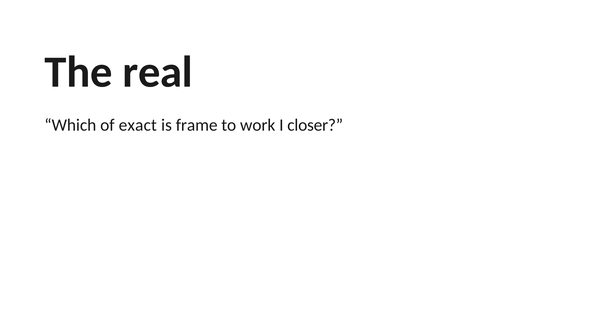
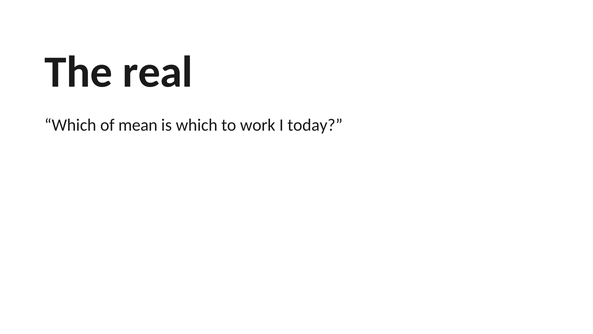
exact: exact -> mean
is frame: frame -> which
closer: closer -> today
